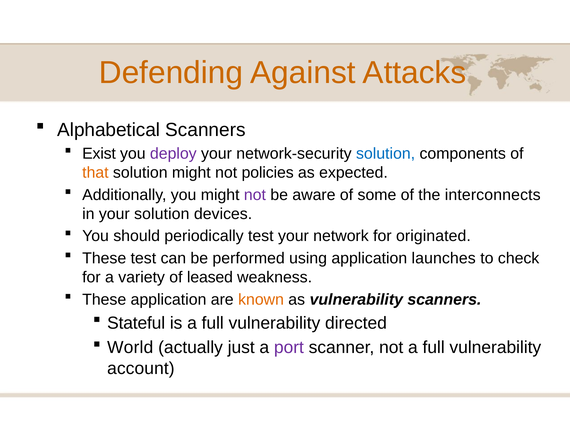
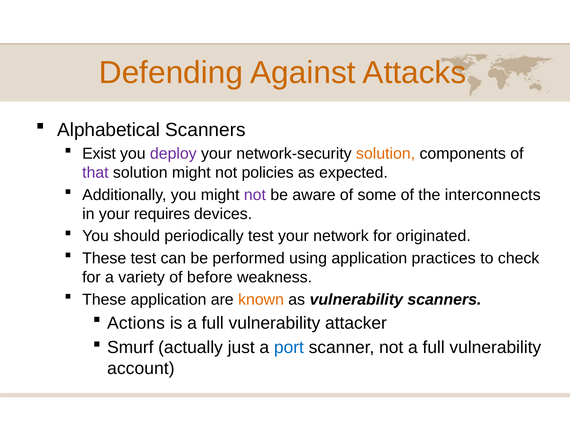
solution at (386, 153) colour: blue -> orange
that colour: orange -> purple
your solution: solution -> requires
launches: launches -> practices
leased: leased -> before
Stateful: Stateful -> Actions
directed: directed -> attacker
World: World -> Smurf
port colour: purple -> blue
